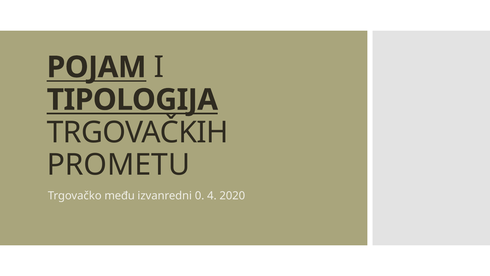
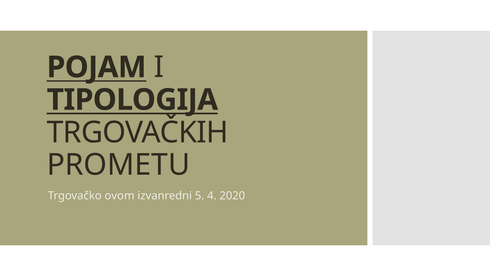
među: među -> ovom
0: 0 -> 5
